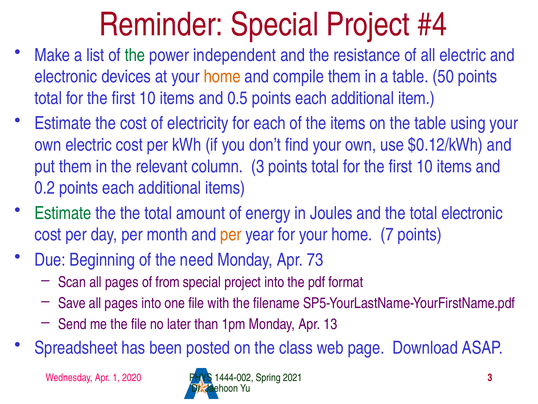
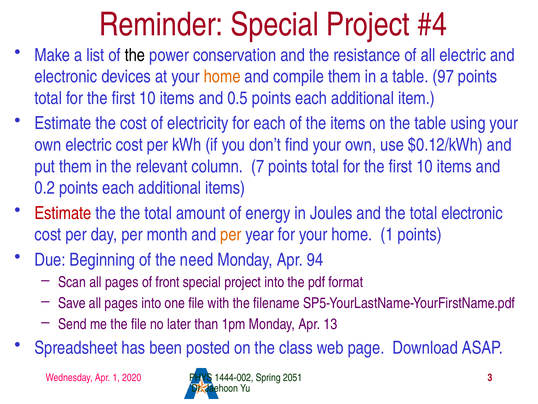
the at (135, 55) colour: green -> black
independent: independent -> conservation
50: 50 -> 97
column 3: 3 -> 7
Estimate at (63, 213) colour: green -> red
home 7: 7 -> 1
73: 73 -> 94
from: from -> front
2021: 2021 -> 2051
